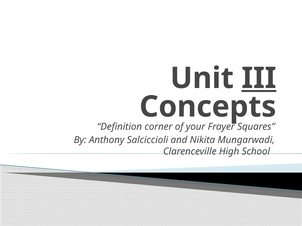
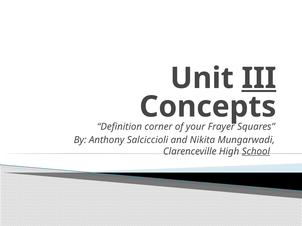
School underline: none -> present
